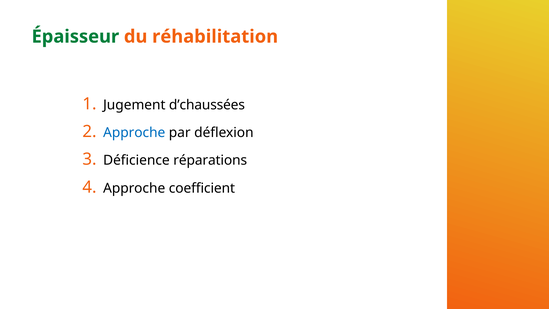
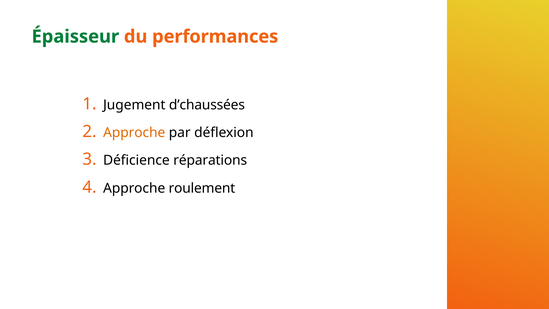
réhabilitation: réhabilitation -> performances
Approche at (134, 133) colour: blue -> orange
coefficient: coefficient -> roulement
